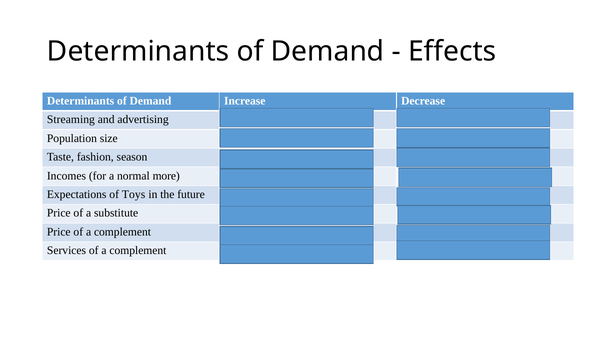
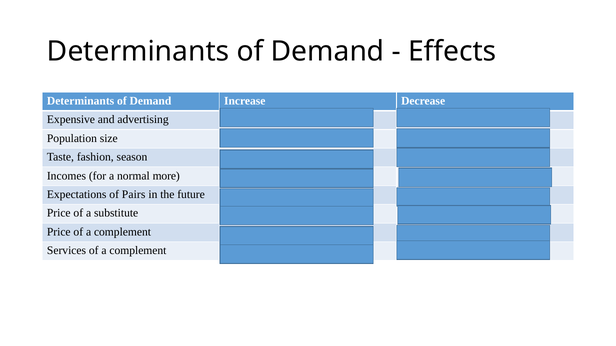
Streaming: Streaming -> Expensive
Toys: Toys -> Pairs
